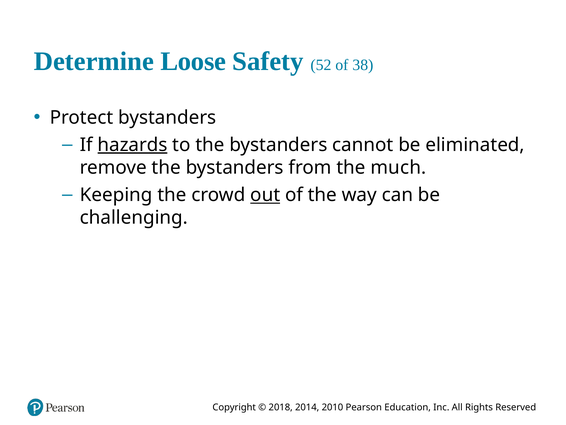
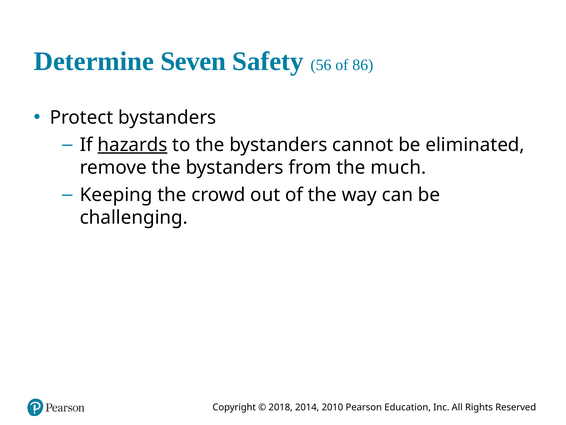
Loose: Loose -> Seven
52: 52 -> 56
38: 38 -> 86
out underline: present -> none
